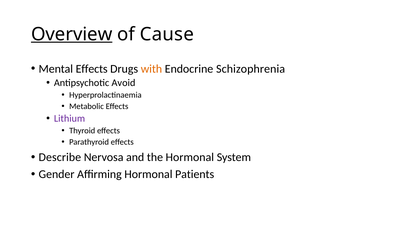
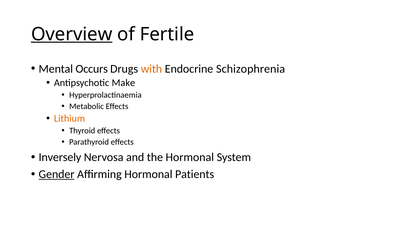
Cause: Cause -> Fertile
Mental Effects: Effects -> Occurs
Avoid: Avoid -> Make
Lithium colour: purple -> orange
Describe: Describe -> Inversely
Gender underline: none -> present
